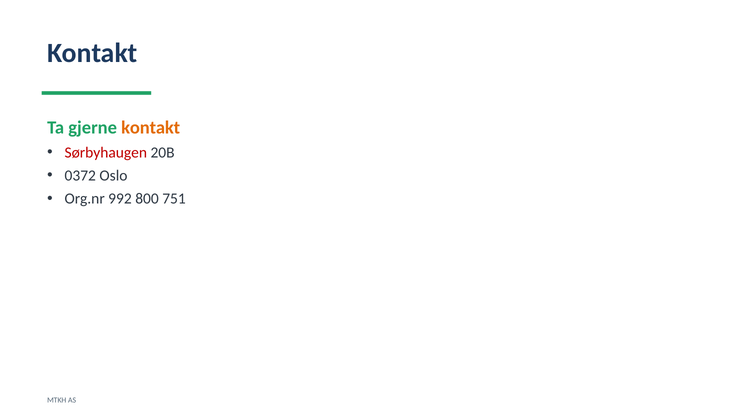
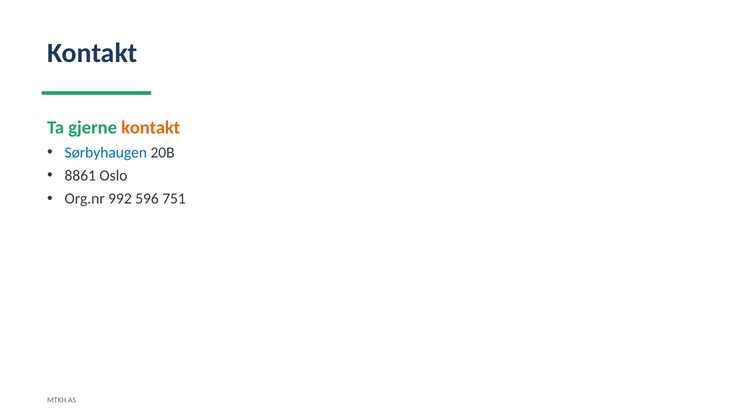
Sørbyhaugen colour: red -> blue
0372: 0372 -> 8861
800: 800 -> 596
